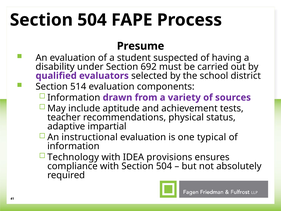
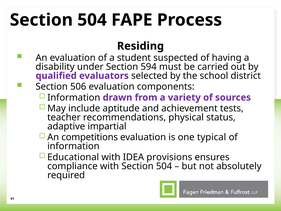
Presume: Presume -> Residing
692: 692 -> 594
514: 514 -> 506
instructional: instructional -> competitions
Technology: Technology -> Educational
